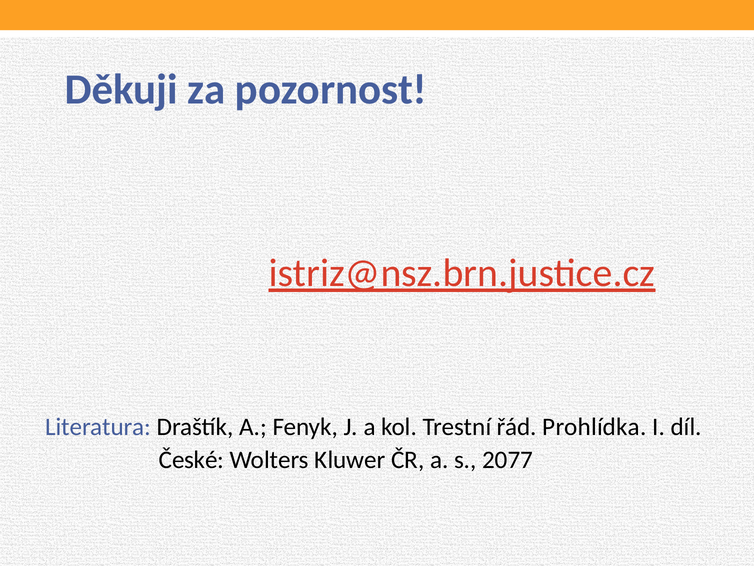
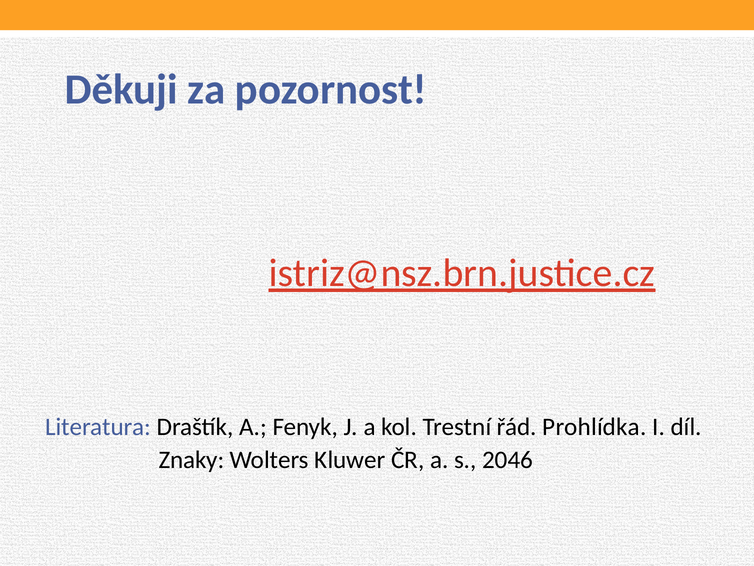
České: České -> Znaky
2077: 2077 -> 2046
